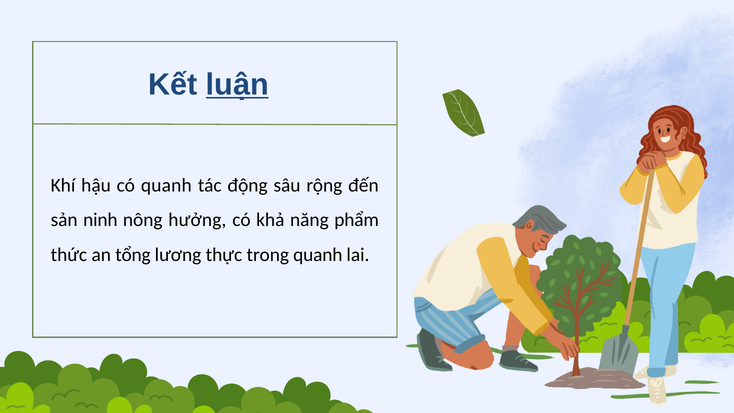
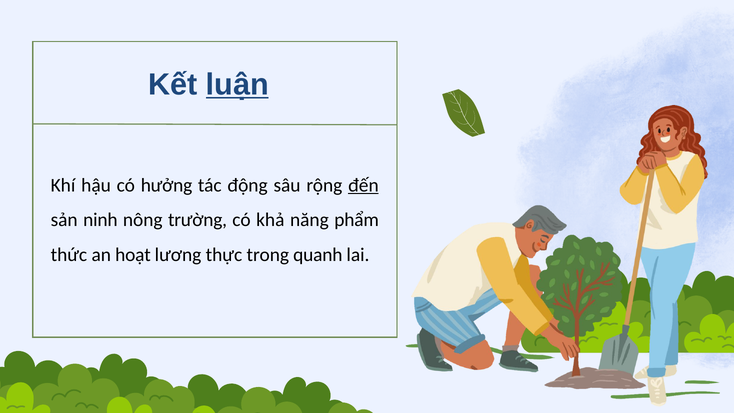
có quanh: quanh -> hưởng
đến underline: none -> present
hưởng: hưởng -> trường
tổng: tổng -> hoạt
